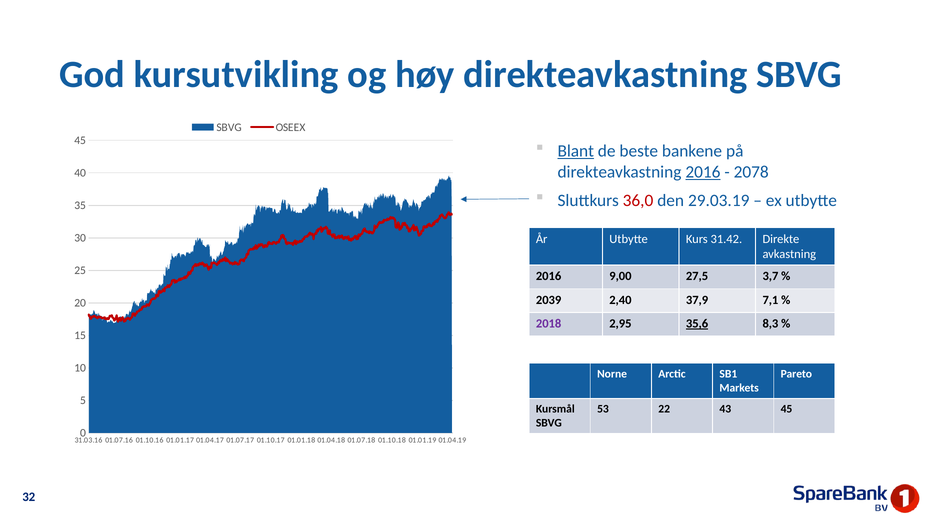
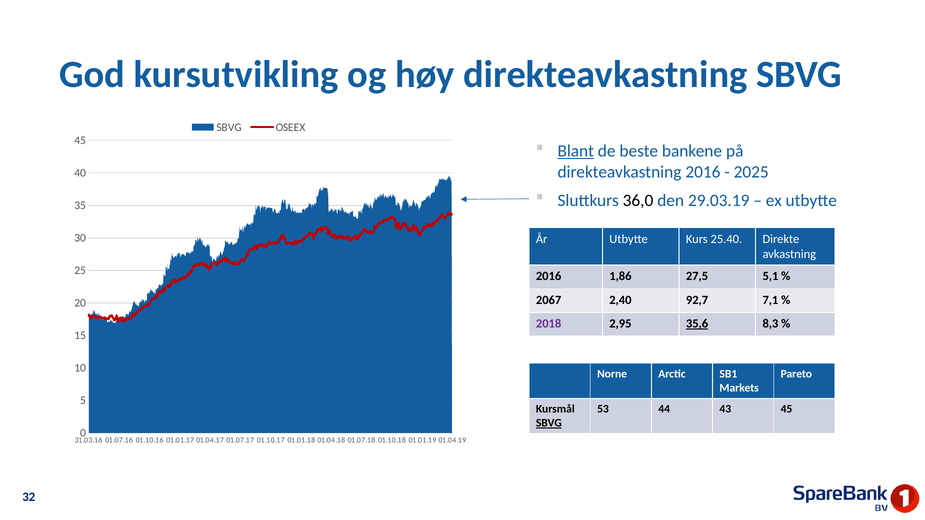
2016 at (703, 172) underline: present -> none
2078: 2078 -> 2025
36,0 colour: red -> black
31.42: 31.42 -> 25.40
9,00: 9,00 -> 1,86
3,7: 3,7 -> 5,1
2039: 2039 -> 2067
37,9: 37,9 -> 92,7
22: 22 -> 44
SBVG at (549, 423) underline: none -> present
